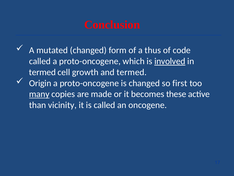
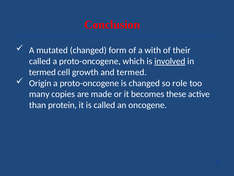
thus: thus -> with
code: code -> their
first: first -> role
many underline: present -> none
vicinity: vicinity -> protein
